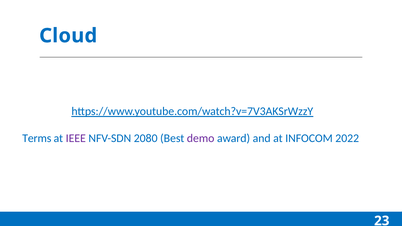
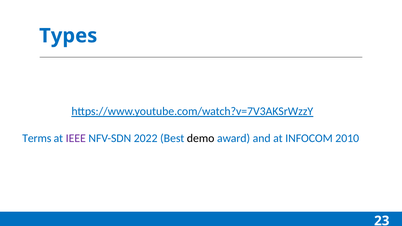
Cloud: Cloud -> Types
2080: 2080 -> 2022
demo colour: purple -> black
2022: 2022 -> 2010
